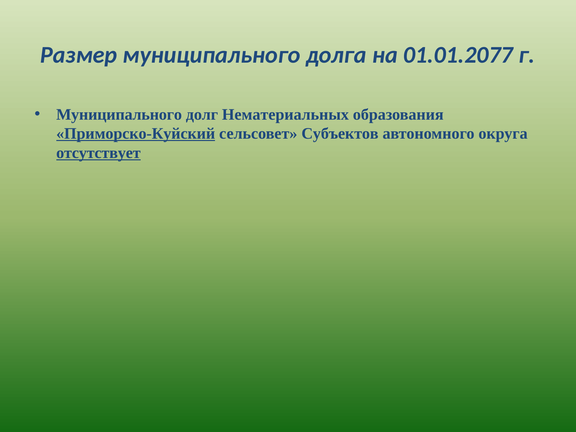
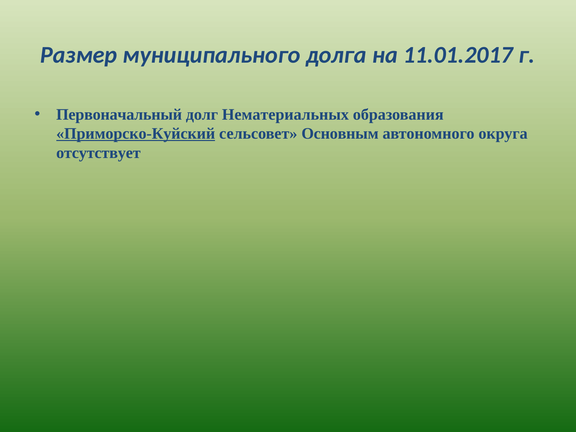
01.01.2077: 01.01.2077 -> 11.01.2017
Муниципального at (119, 114): Муниципального -> Первоначальный
Субъектов: Субъектов -> Основным
отсутствует underline: present -> none
